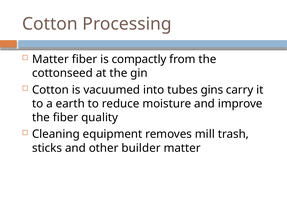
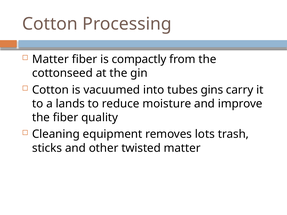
earth: earth -> lands
mill: mill -> lots
builder: builder -> twisted
